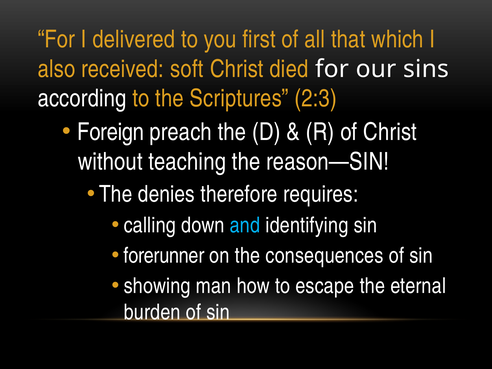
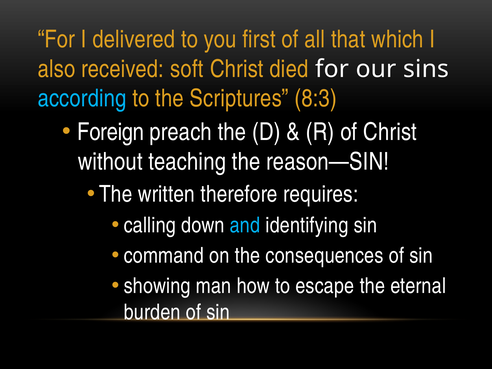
according colour: white -> light blue
2:3: 2:3 -> 8:3
denies: denies -> written
forerunner: forerunner -> command
